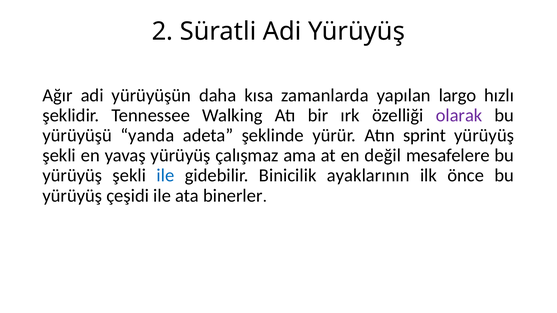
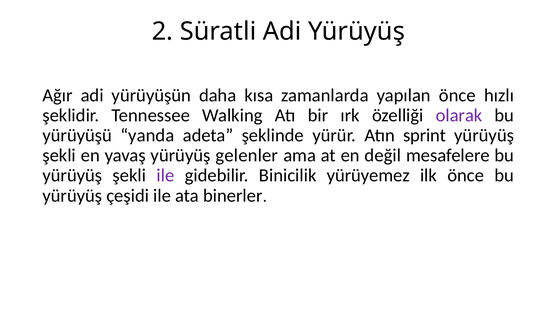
yapılan largo: largo -> önce
çalışmaz: çalışmaz -> gelenler
ile at (165, 176) colour: blue -> purple
ayaklarının: ayaklarının -> yürüyemez
